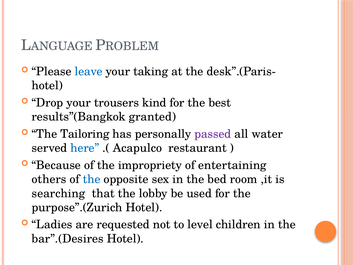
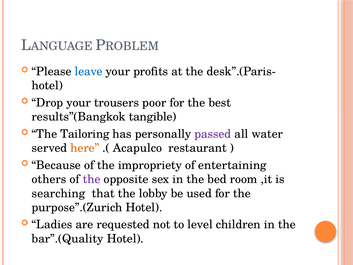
taking: taking -> profits
kind: kind -> poor
granted: granted -> tangible
here colour: blue -> orange
the at (92, 179) colour: blue -> purple
bar”.(Desires: bar”.(Desires -> bar”.(Quality
